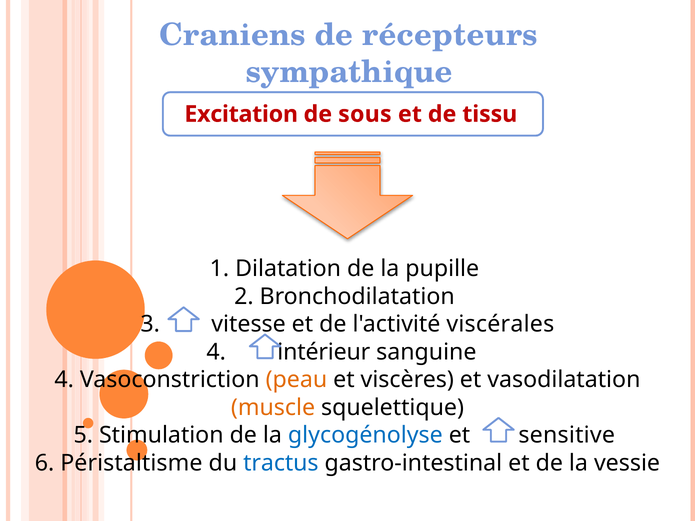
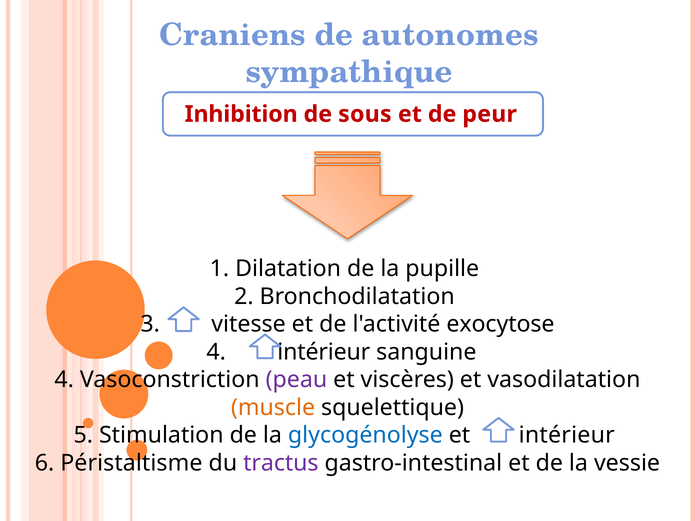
récepteurs: récepteurs -> autonomes
Excitation: Excitation -> Inhibition
tissu: tissu -> peur
viscérales: viscérales -> exocytose
peau colour: orange -> purple
et sensitive: sensitive -> intérieur
tractus colour: blue -> purple
